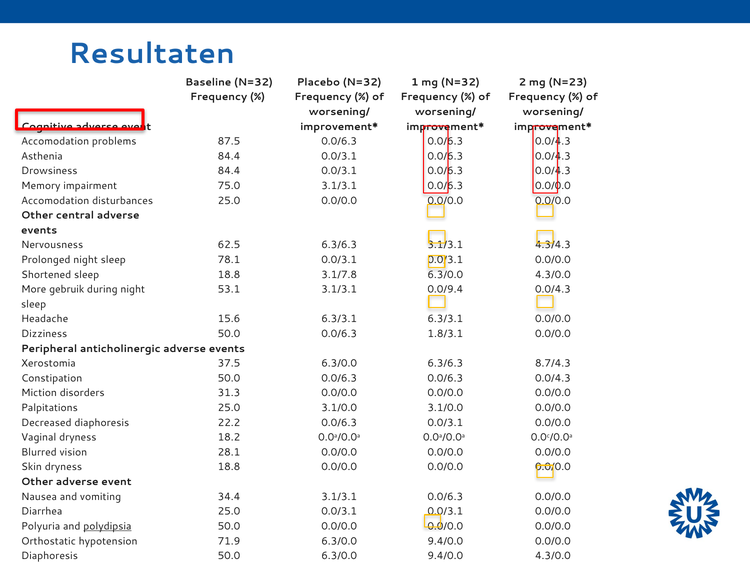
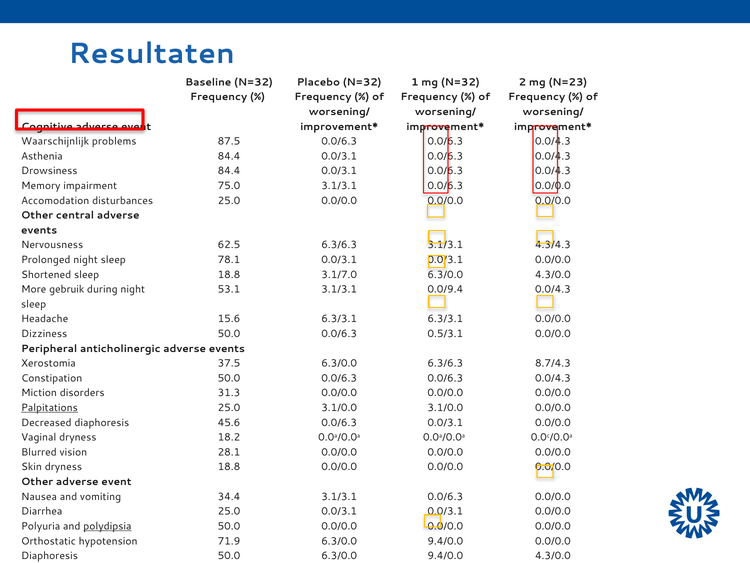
Accomodation at (55, 141): Accomodation -> Waarschijnlijk
3.1/7.8: 3.1/7.8 -> 3.1/7.0
1.8/3.1: 1.8/3.1 -> 0.5/3.1
Palpitations underline: none -> present
22.2: 22.2 -> 45.6
